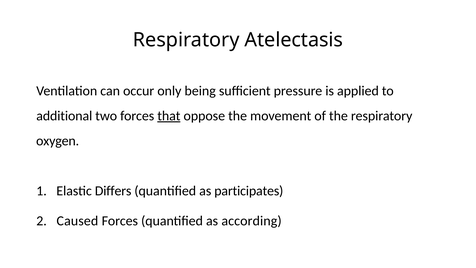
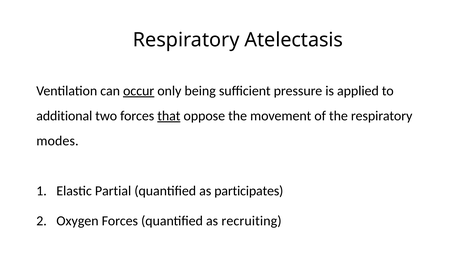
occur underline: none -> present
oxygen: oxygen -> modes
Differs: Differs -> Partial
Caused: Caused -> Oxygen
according: according -> recruiting
